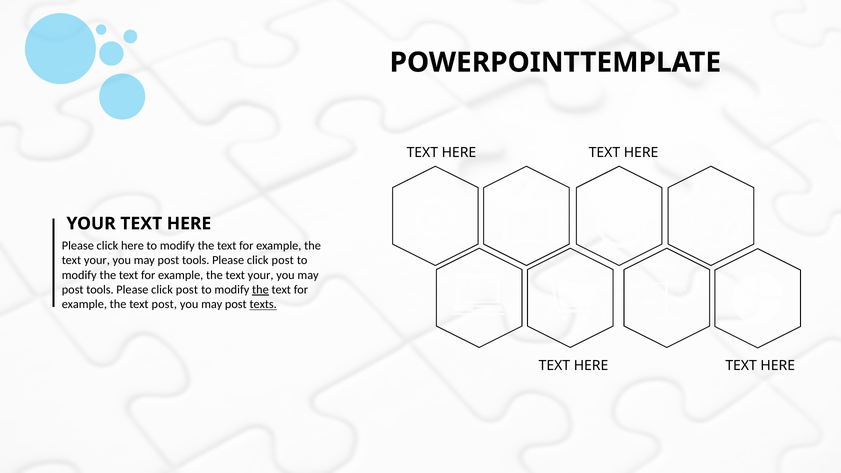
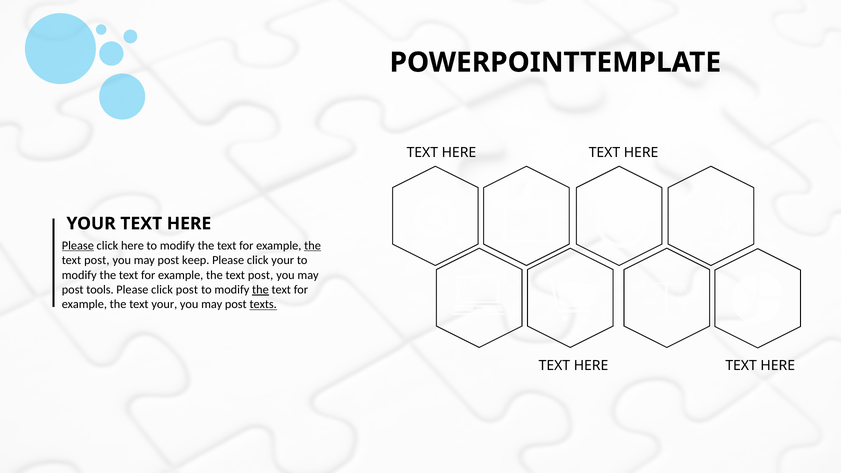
Please at (78, 246) underline: none -> present
the at (313, 246) underline: none -> present
your at (97, 260): your -> post
tools at (196, 260): tools -> keep
post at (283, 260): post -> your
your at (261, 275): your -> post
text post: post -> your
